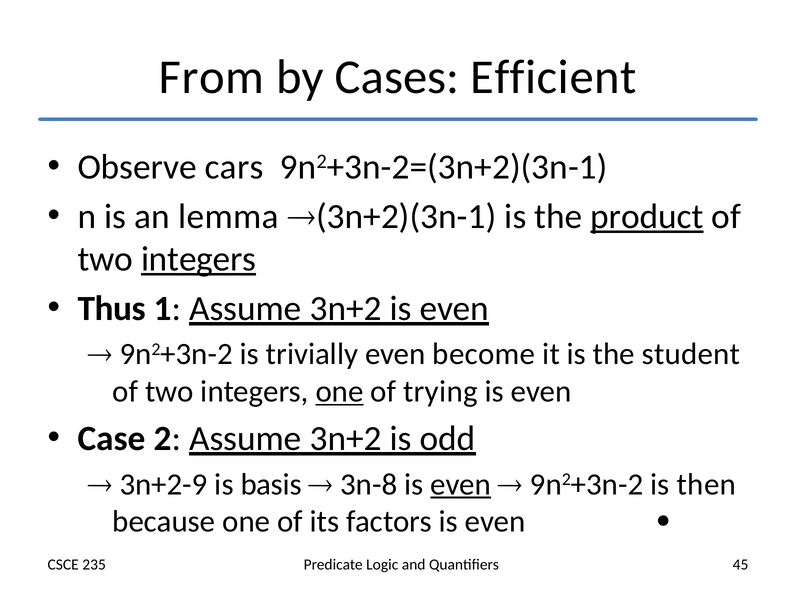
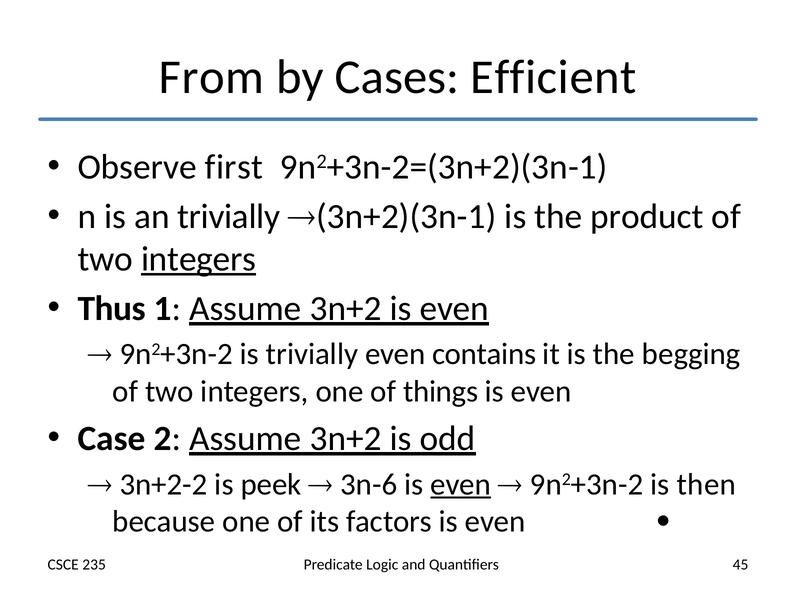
cars: cars -> first
an lemma: lemma -> trivially
product underline: present -> none
become: become -> contains
student: student -> begging
one at (340, 391) underline: present -> none
trying: trying -> things
3n+2-9: 3n+2-9 -> 3n+2-2
basis: basis -> peek
3n-8: 3n-8 -> 3n-6
